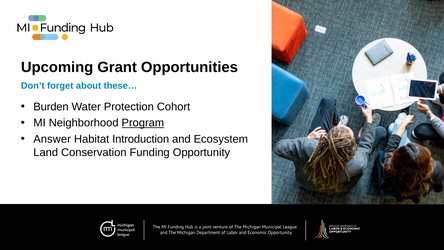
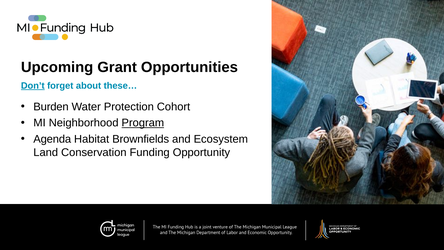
Don’t underline: none -> present
Answer: Answer -> Agenda
Introduction: Introduction -> Brownfields
